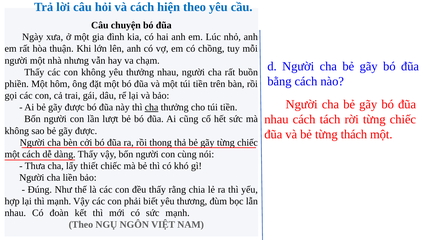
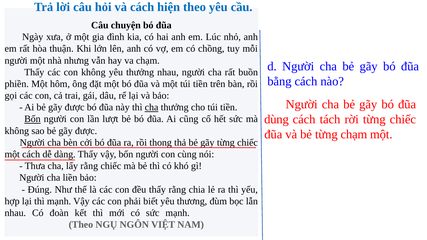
nhau at (276, 119): nhau -> dùng
Bốn at (32, 119) underline: none -> present
từng thách: thách -> chạm
lấy thiết: thiết -> rằng
